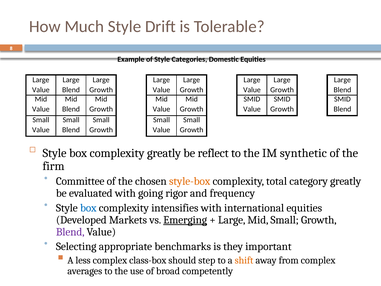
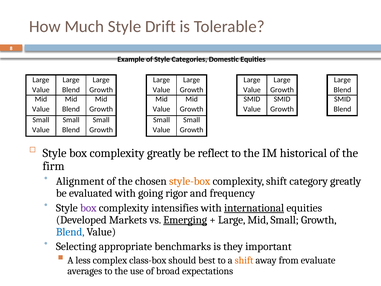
synthetic: synthetic -> historical
Committee: Committee -> Alignment
complexity total: total -> shift
box at (88, 208) colour: blue -> purple
international underline: none -> present
Blend at (70, 232) colour: purple -> blue
step: step -> best
from complex: complex -> evaluate
competently: competently -> expectations
